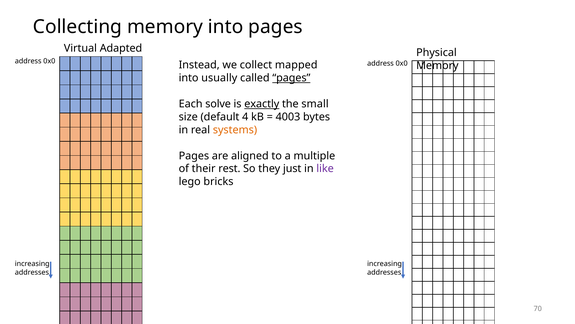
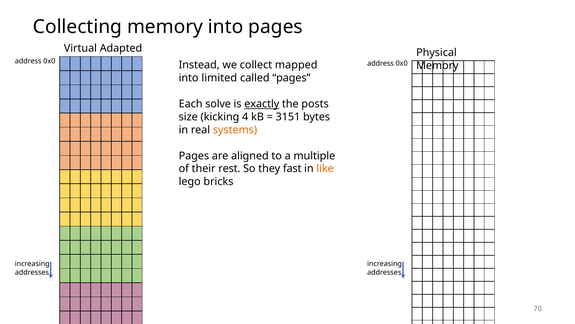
usually: usually -> limited
pages at (291, 78) underline: present -> none
small: small -> posts
default: default -> kicking
4003: 4003 -> 3151
just: just -> fast
like colour: purple -> orange
